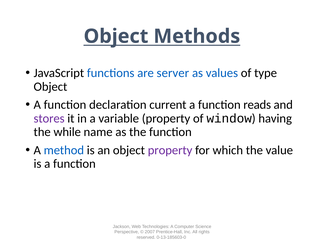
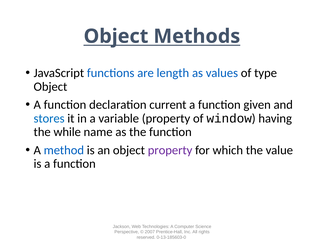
server: server -> length
reads: reads -> given
stores colour: purple -> blue
